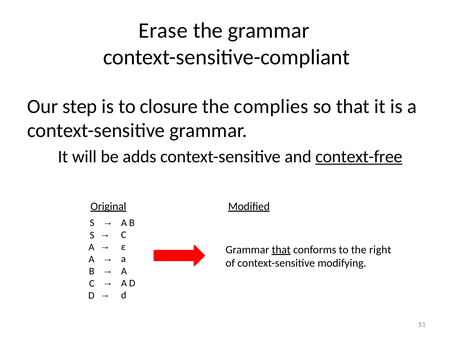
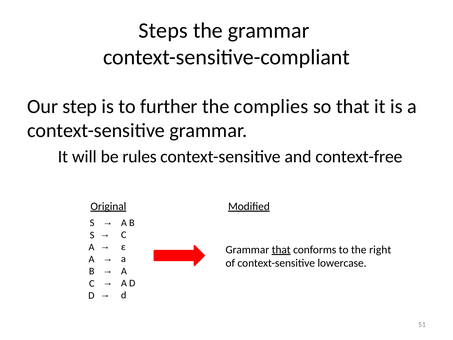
Erase: Erase -> Steps
closure: closure -> further
adds: adds -> rules
context-free underline: present -> none
modifying: modifying -> lowercase
